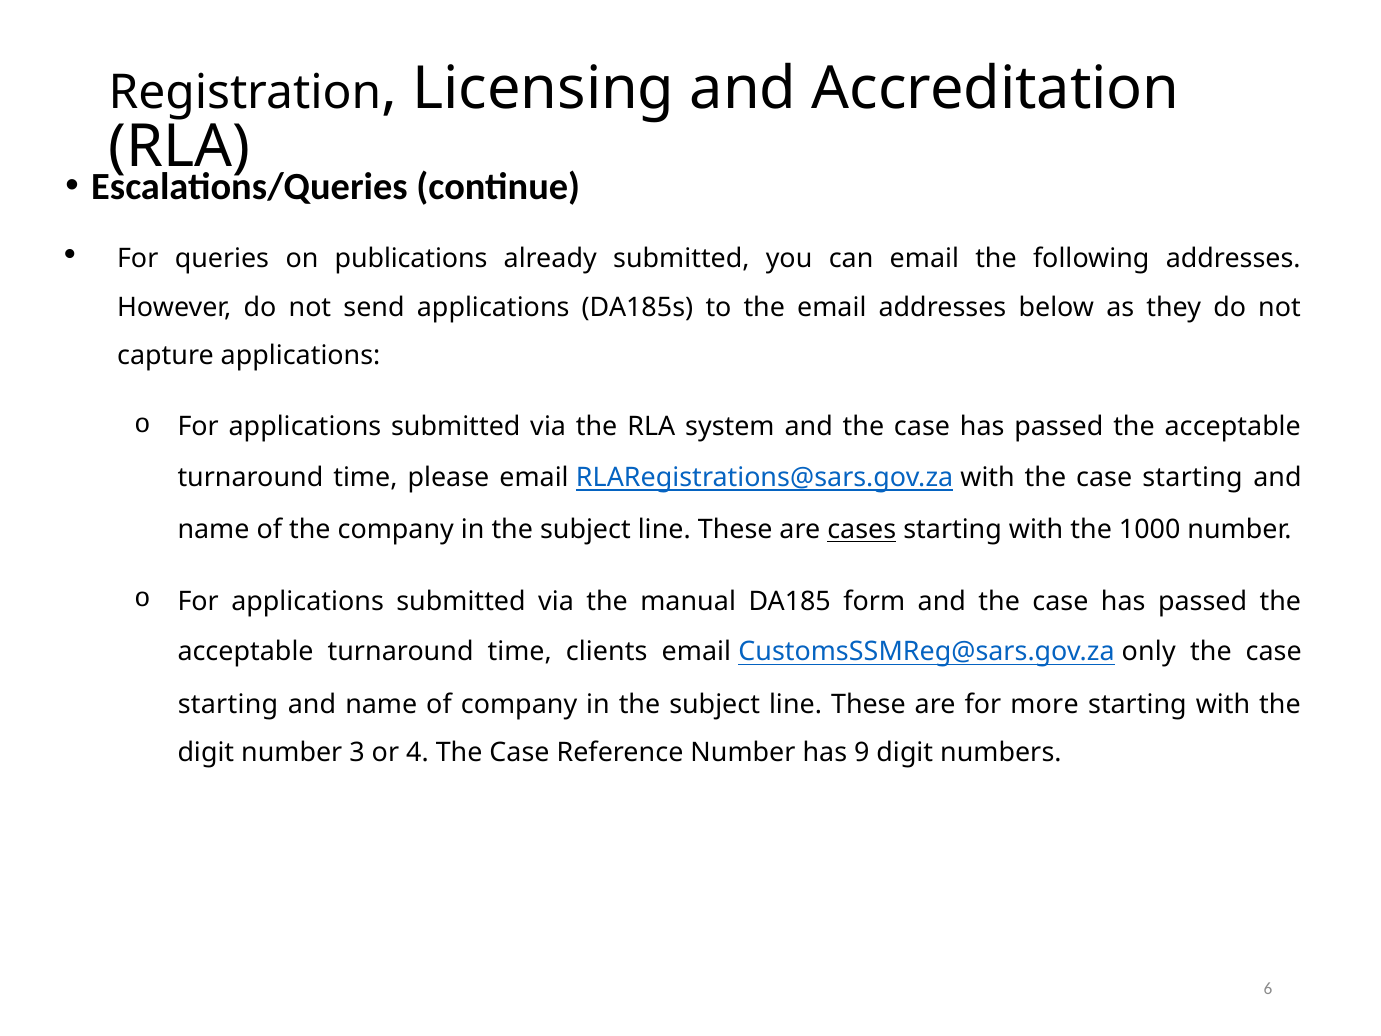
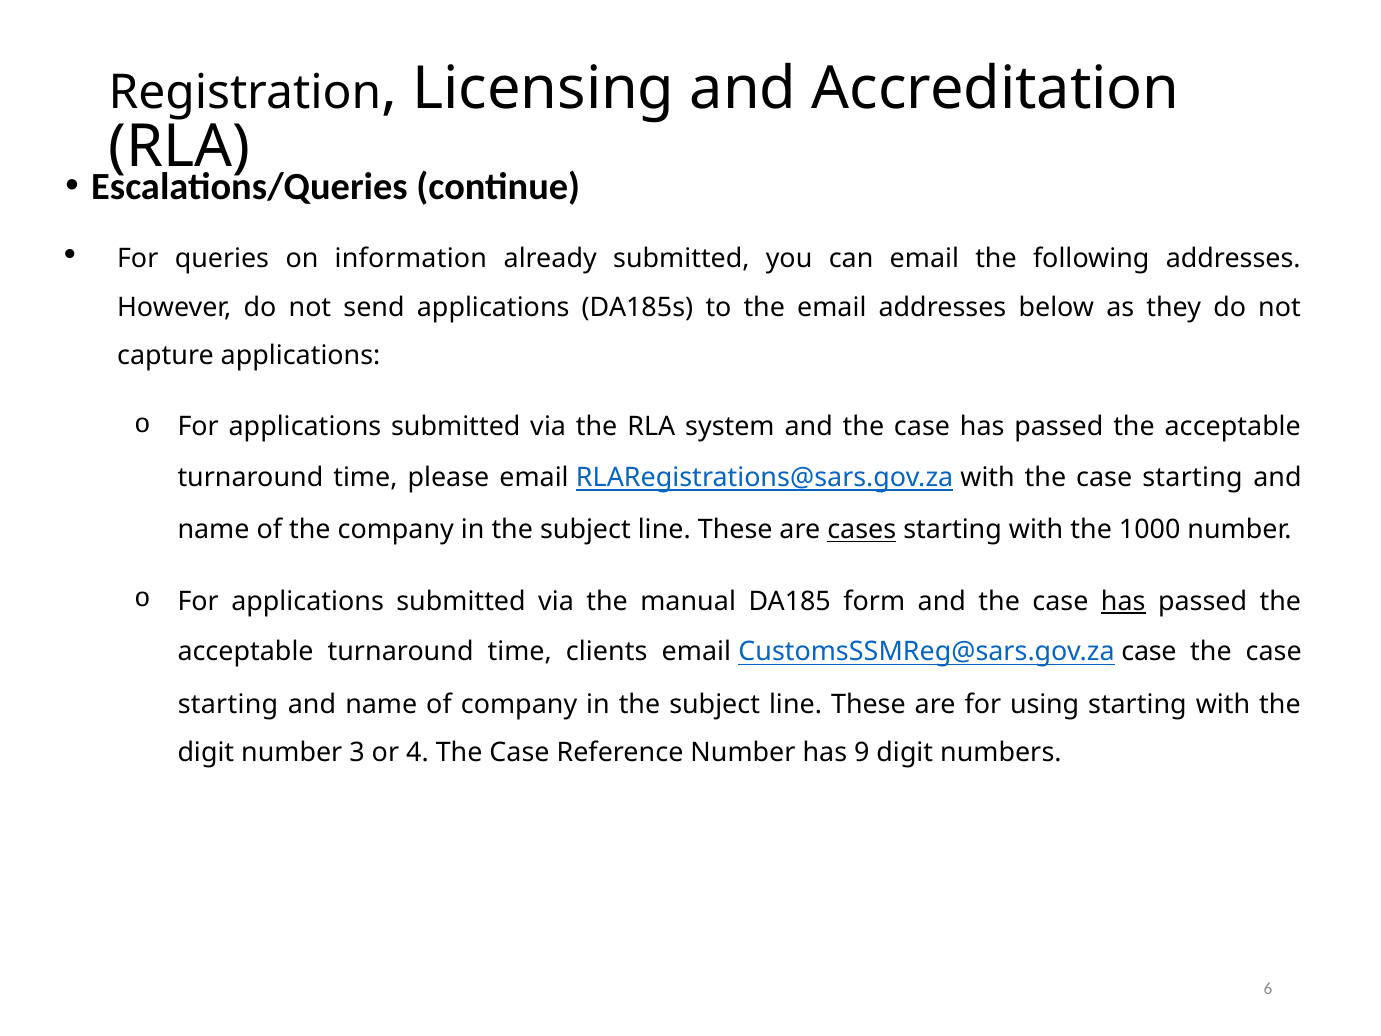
publications: publications -> information
has at (1123, 601) underline: none -> present
CustomsSSMReg@sars.gov.za only: only -> case
more: more -> using
